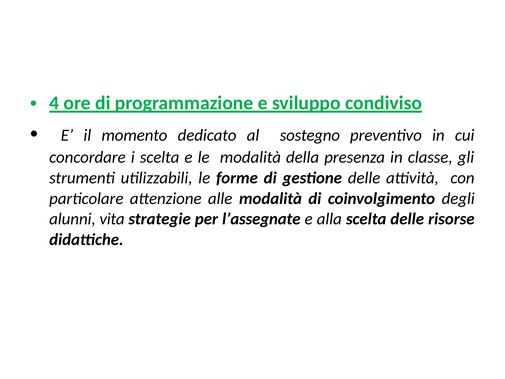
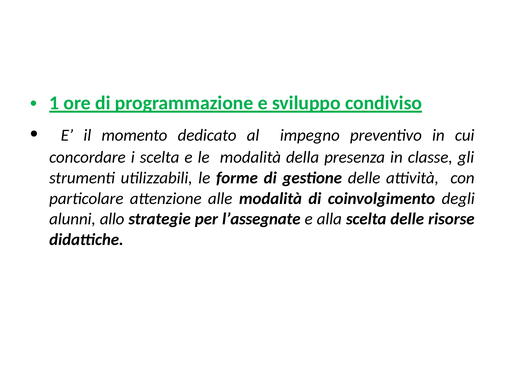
4: 4 -> 1
sostegno: sostegno -> impegno
vita: vita -> allo
